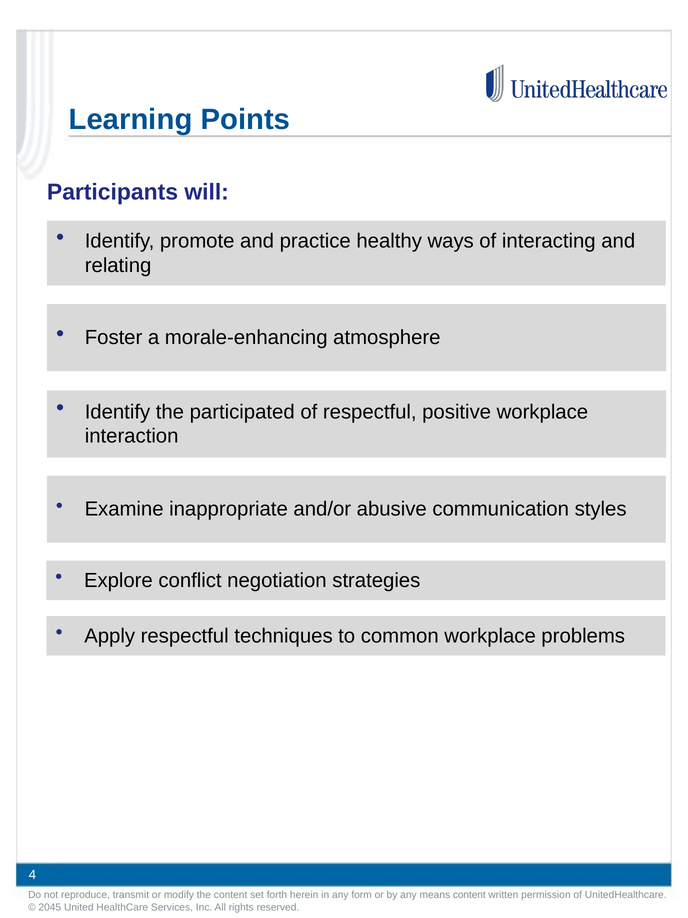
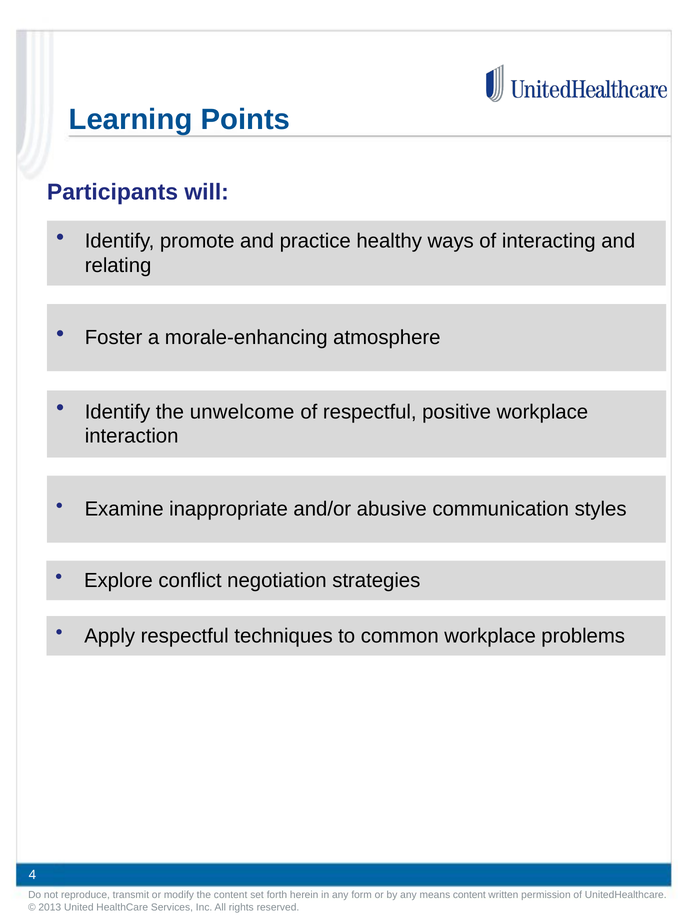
participated: participated -> unwelcome
2045: 2045 -> 2013
